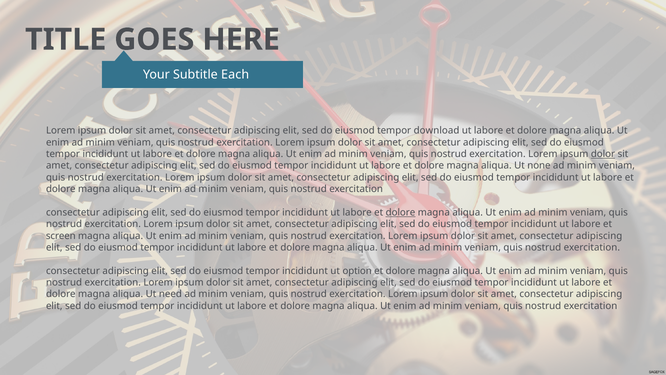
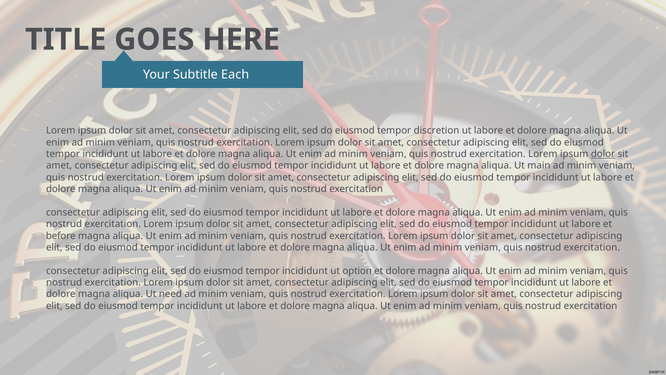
download: download -> discretion
none: none -> main
dolore at (401, 212) underline: present -> none
screen: screen -> before
